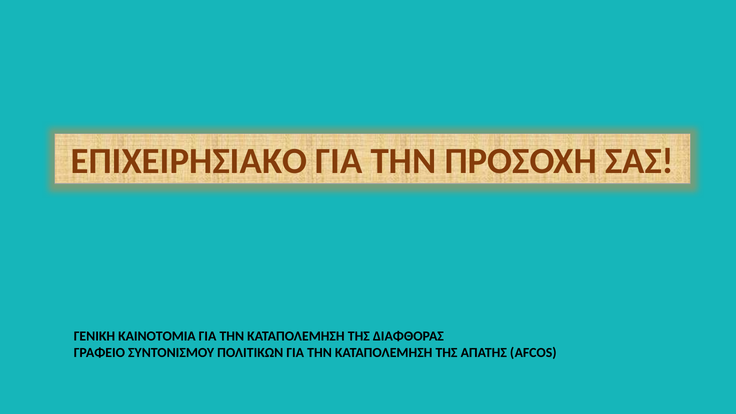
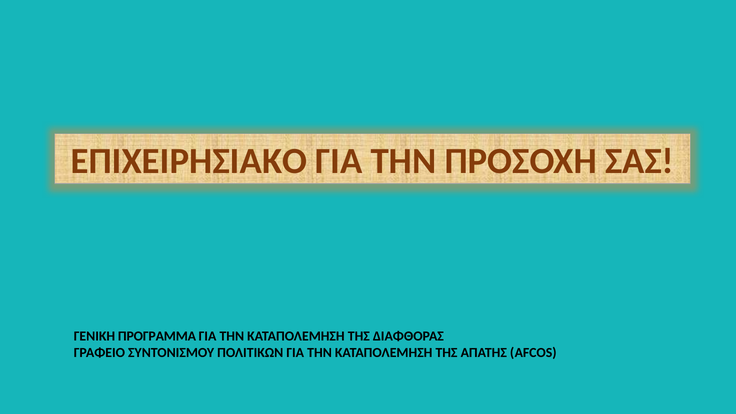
ΚΑΙΝΟΤΟΜΙΑ: ΚΑΙΝΟΤΟΜΙΑ -> ΠΡΟΓΡΑΜΜΑ
